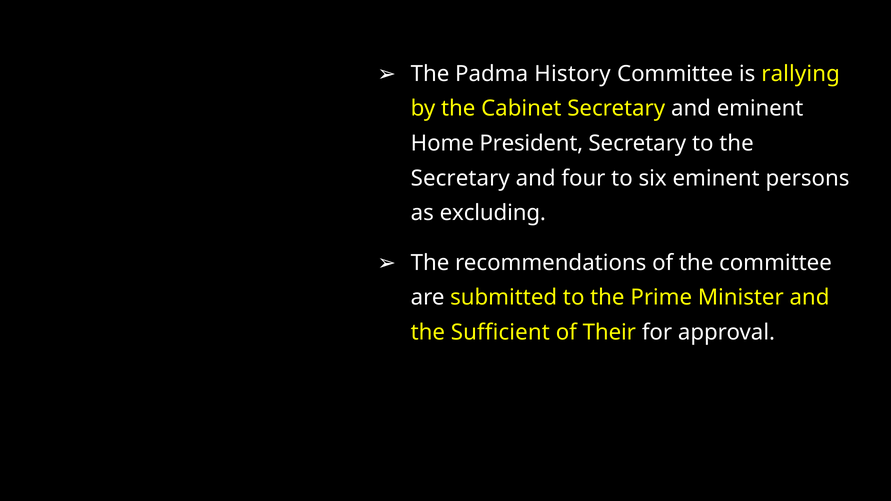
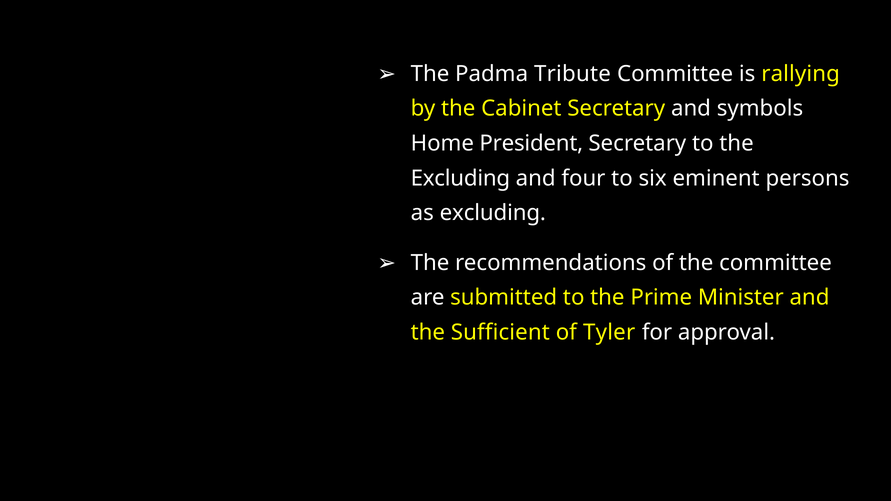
History: History -> Tribute
and eminent: eminent -> symbols
Secretary at (460, 178): Secretary -> Excluding
Their: Their -> Tyler
